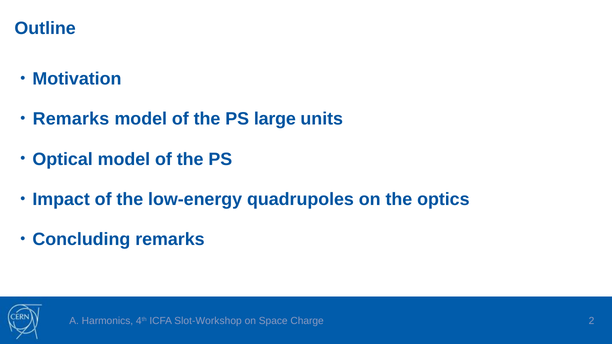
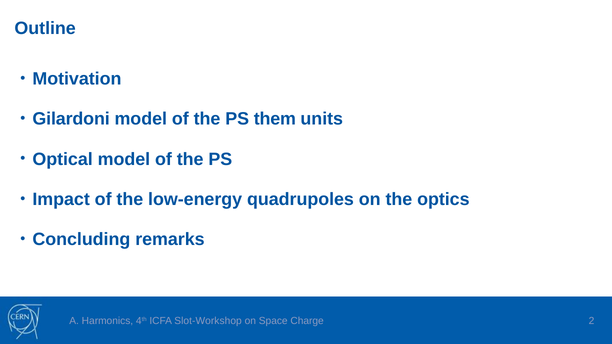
Remarks at (71, 119): Remarks -> Gilardoni
large: large -> them
